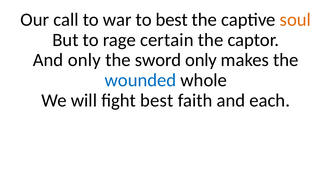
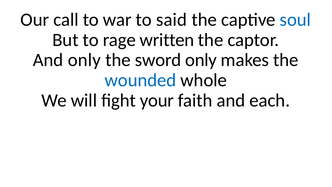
to best: best -> said
soul colour: orange -> blue
certain: certain -> written
fight best: best -> your
